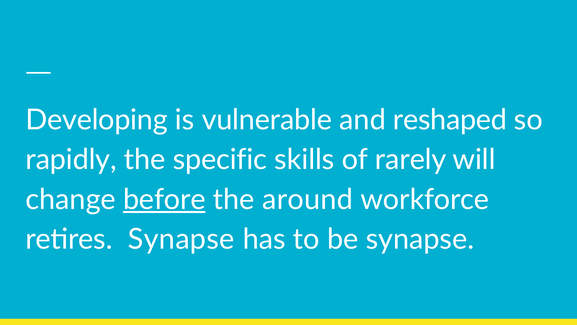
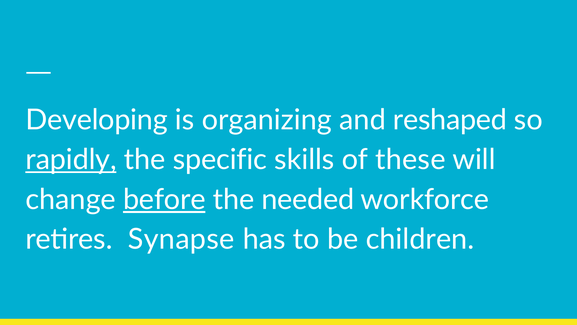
vulnerable: vulnerable -> organizing
rapidly underline: none -> present
rarely: rarely -> these
around: around -> needed
be synapse: synapse -> children
